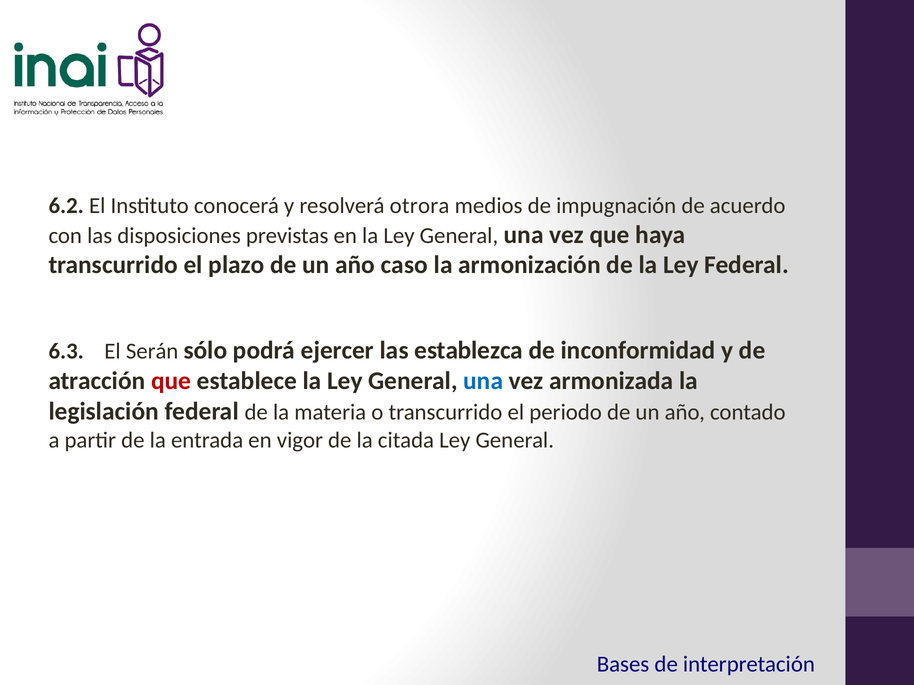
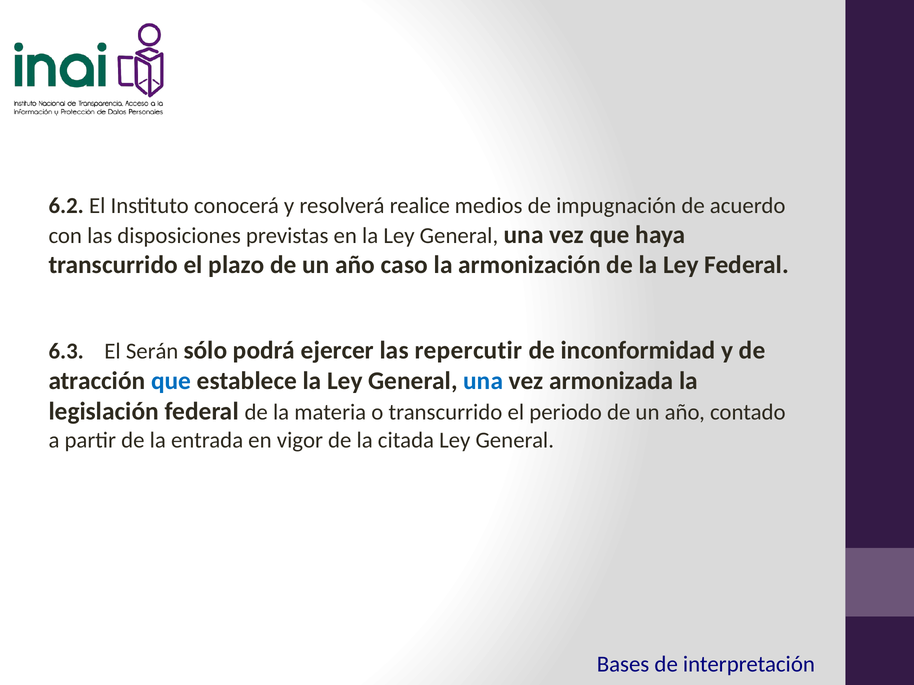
otrora: otrora -> realice
establezca: establezca -> repercutir
que at (171, 381) colour: red -> blue
